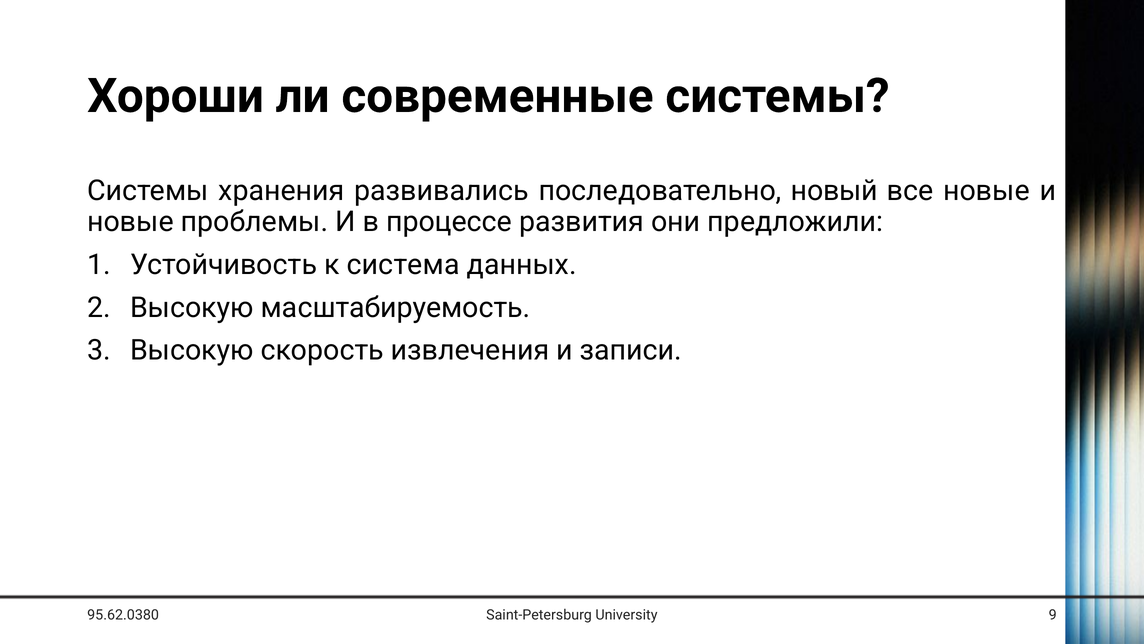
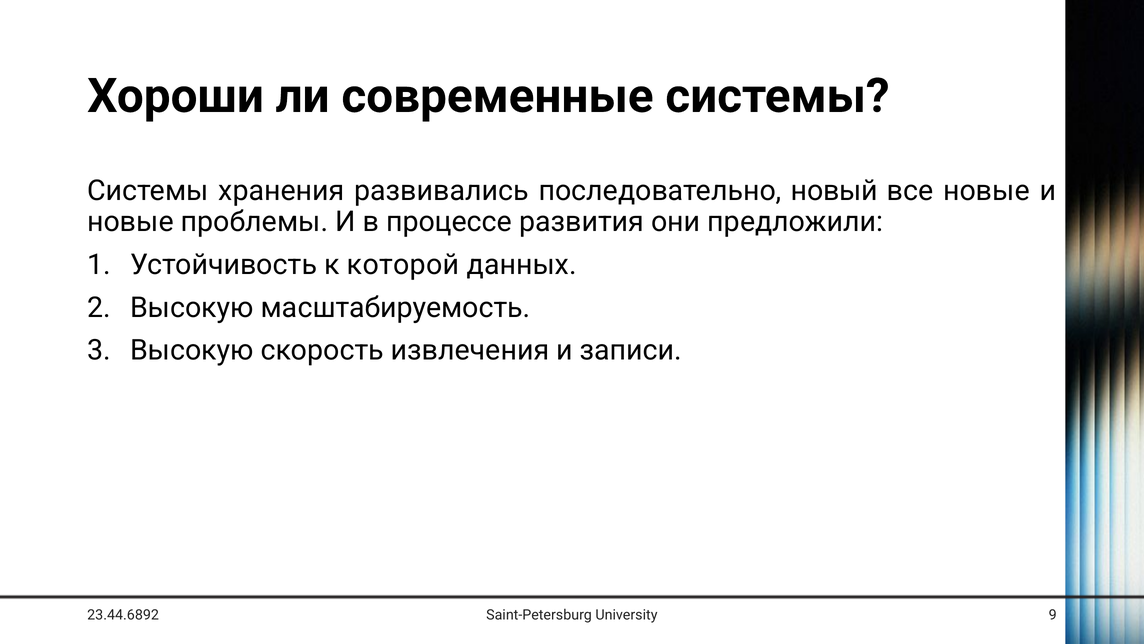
система: система -> которой
95.62.0380: 95.62.0380 -> 23.44.6892
